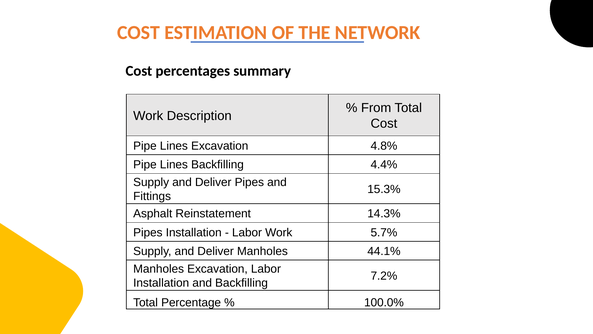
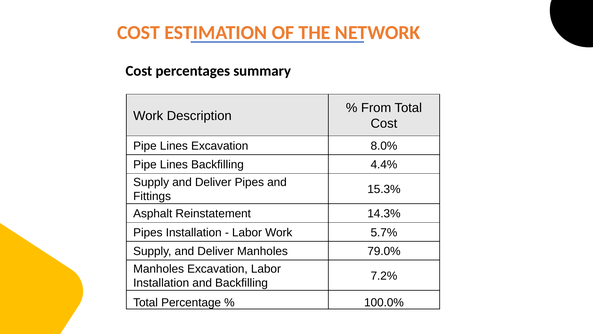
4.8%: 4.8% -> 8.0%
44.1%: 44.1% -> 79.0%
